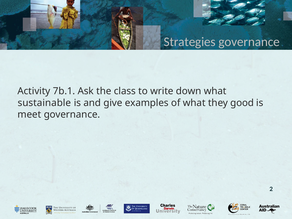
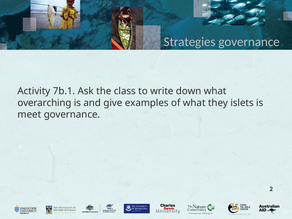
sustainable: sustainable -> overarching
good: good -> islets
